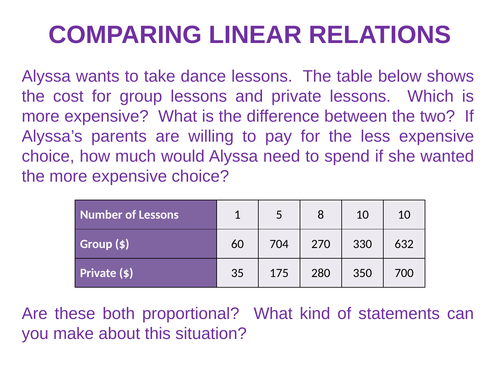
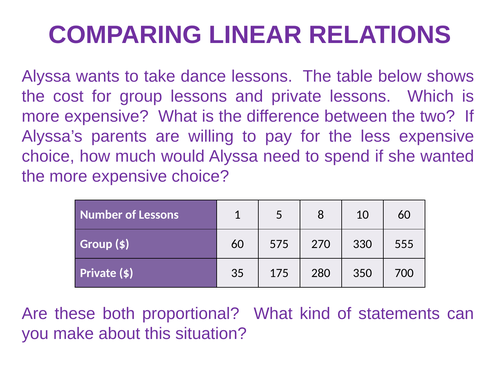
10 10: 10 -> 60
704: 704 -> 575
632: 632 -> 555
